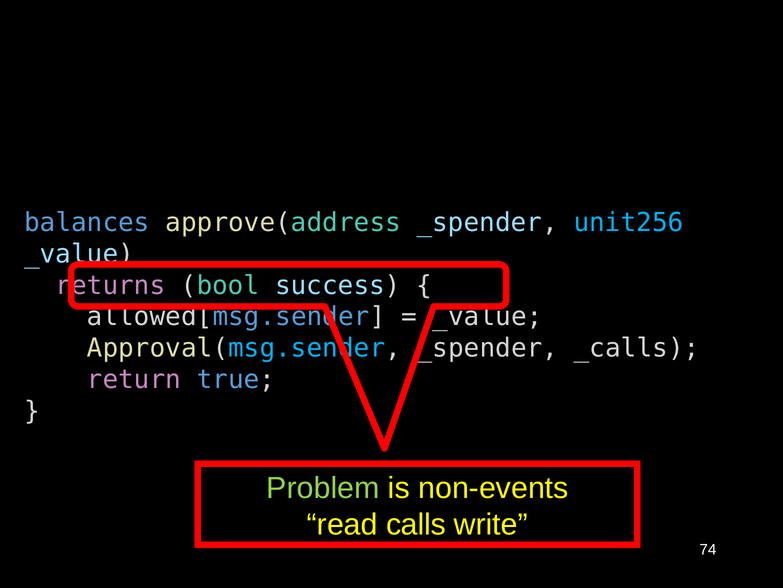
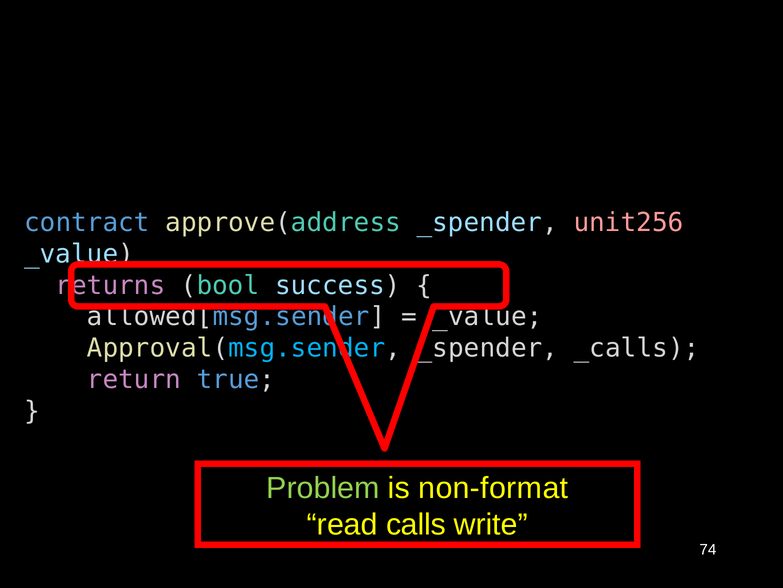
balances: balances -> contract
unit256 colour: light blue -> pink
non-events: non-events -> non-format
